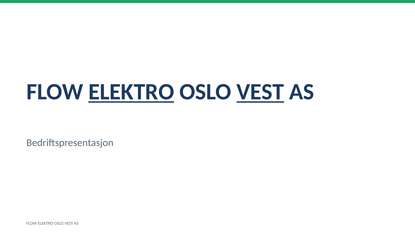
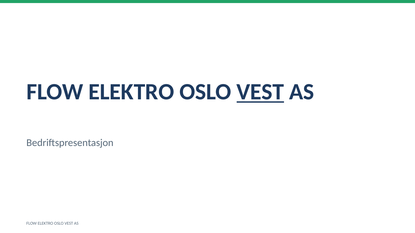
ELEKTRO at (131, 92) underline: present -> none
